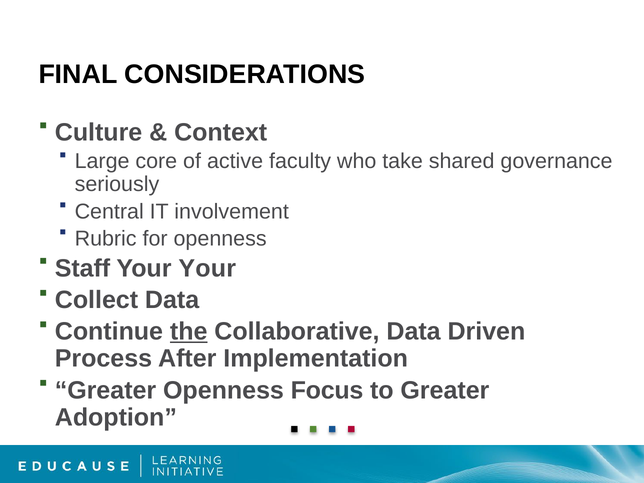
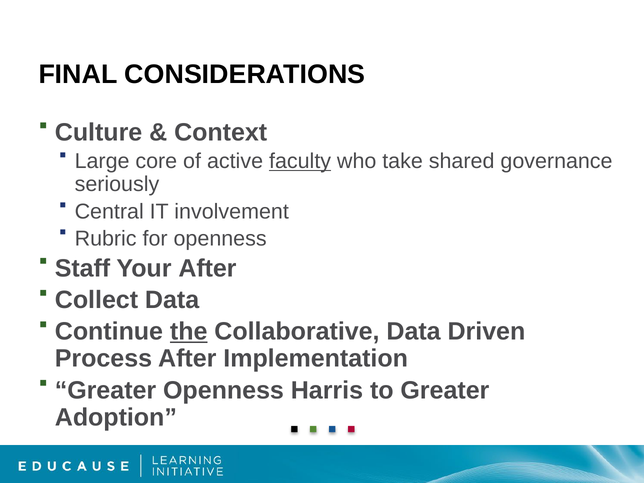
faculty underline: none -> present
Your Your: Your -> After
Focus: Focus -> Harris
